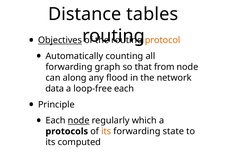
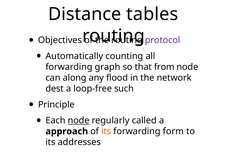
Objectives underline: present -> none
protocol colour: orange -> purple
data: data -> dest
loop-free each: each -> such
which: which -> called
protocols: protocols -> approach
state: state -> form
computed: computed -> addresses
